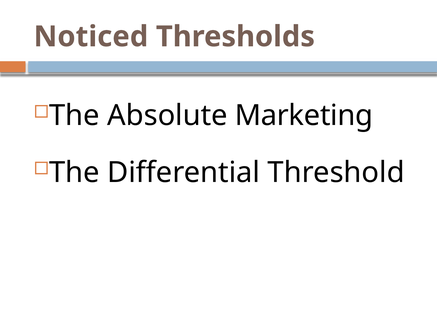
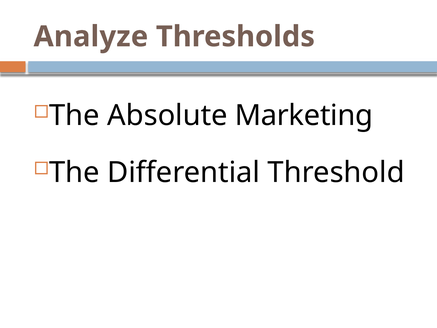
Noticed: Noticed -> Analyze
